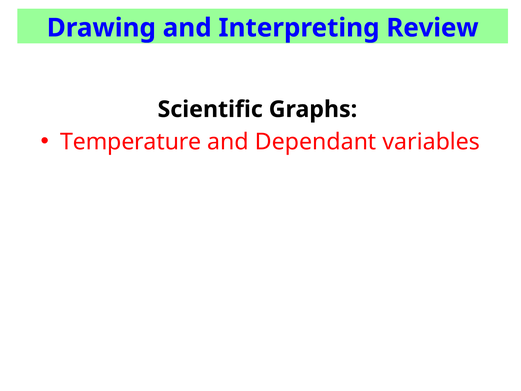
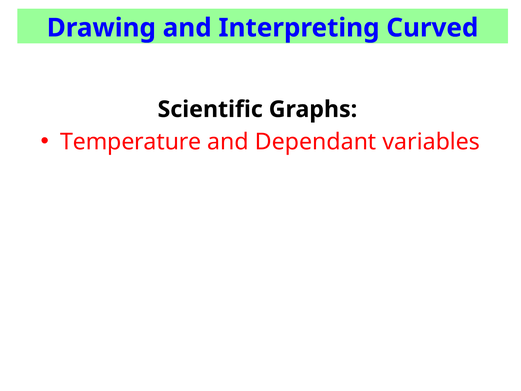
Review: Review -> Curved
